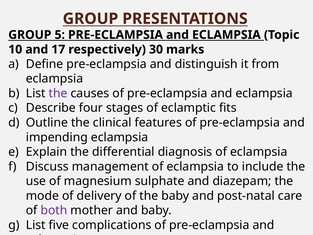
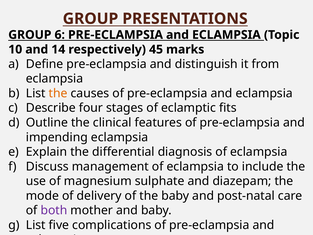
5: 5 -> 6
17: 17 -> 14
30: 30 -> 45
the at (58, 93) colour: purple -> orange
